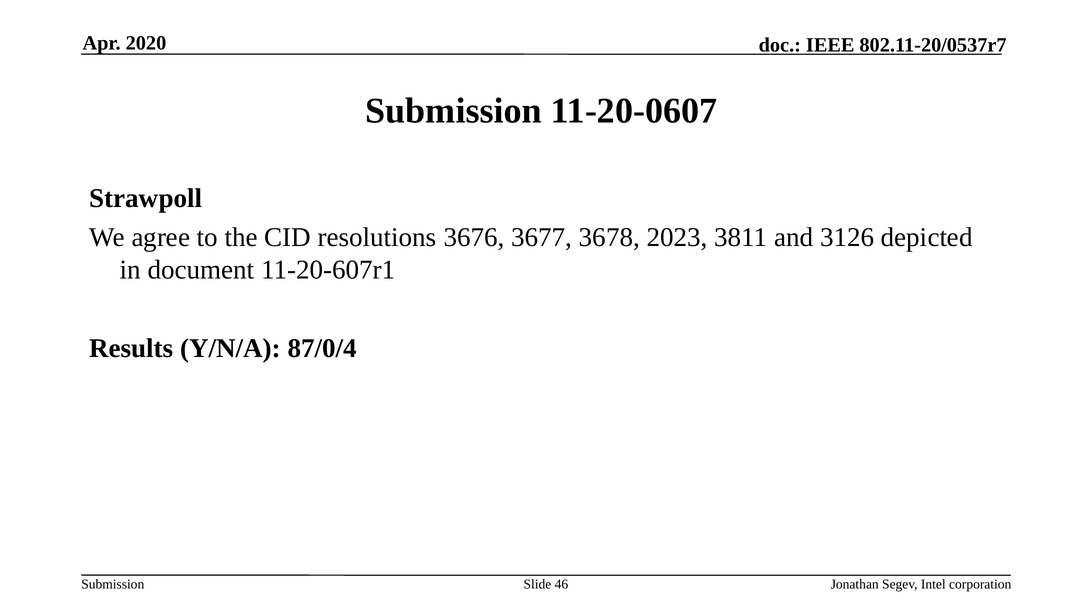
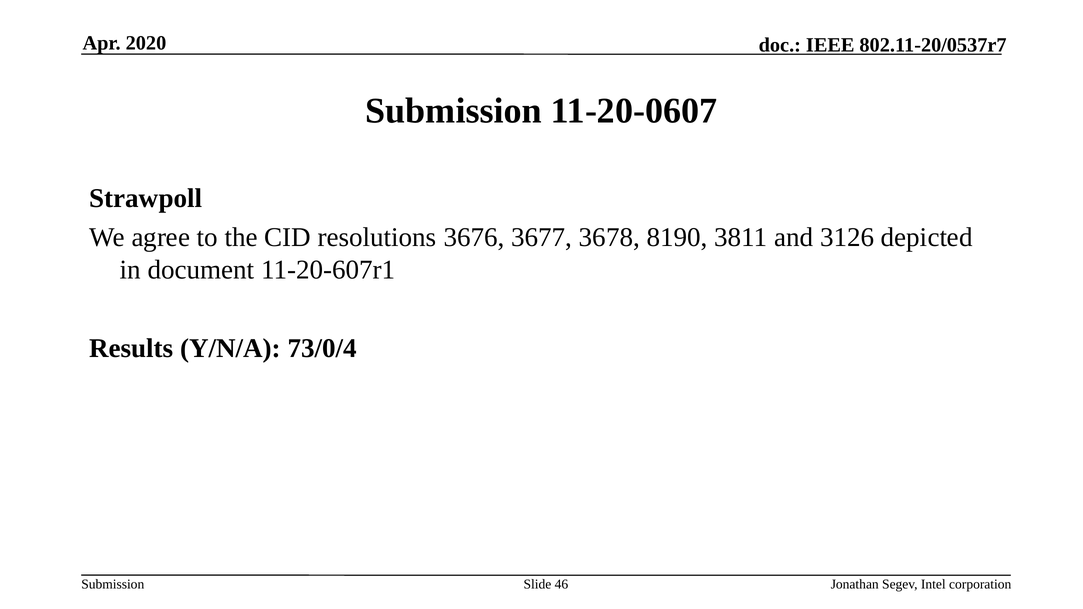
2023: 2023 -> 8190
87/0/4: 87/0/4 -> 73/0/4
